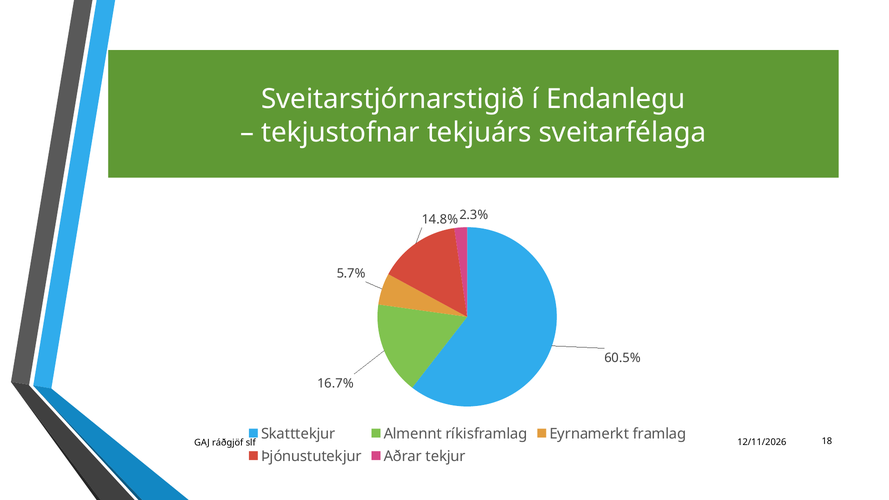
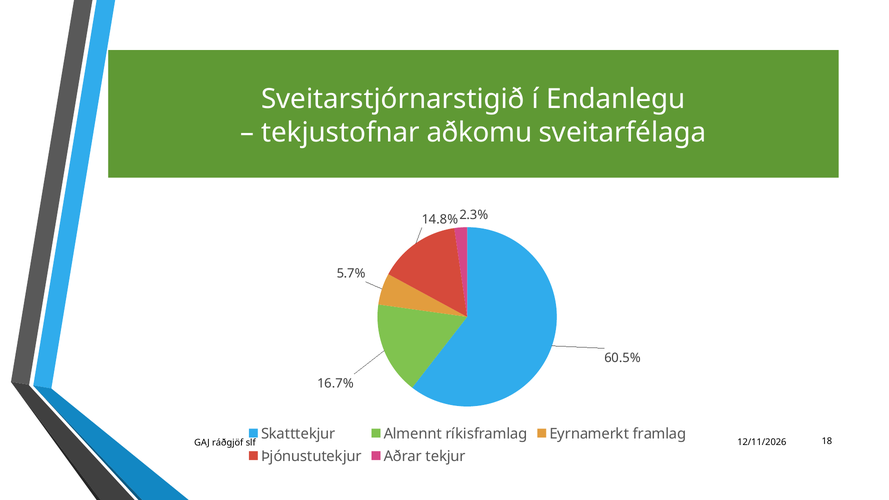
tekjuárs: tekjuárs -> aðkomu
